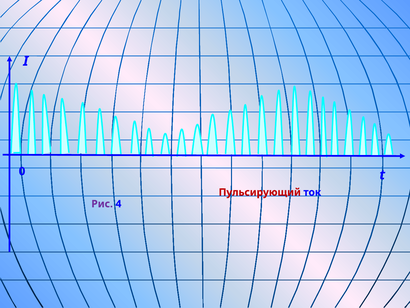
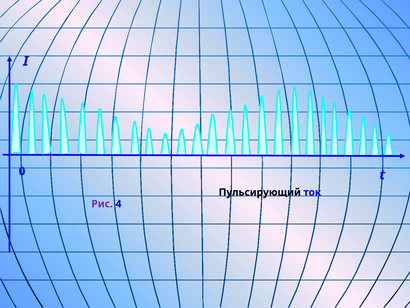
Пульсирующий colour: red -> black
